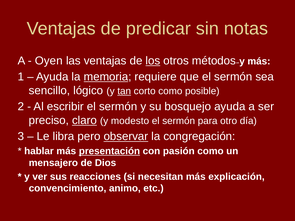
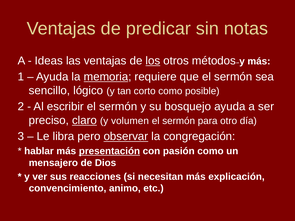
Oyen: Oyen -> Ideas
tan underline: present -> none
modesto: modesto -> volumen
